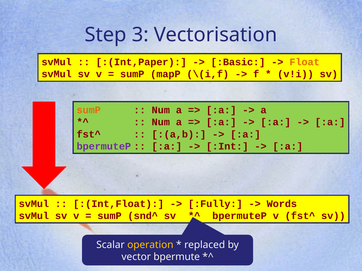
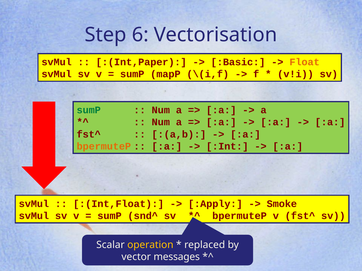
3: 3 -> 6
sumP at (89, 110) colour: orange -> green
bpermuteP at (104, 147) colour: purple -> orange
:Fully: :Fully -> :Apply
Words: Words -> Smoke
bpermute: bpermute -> messages
